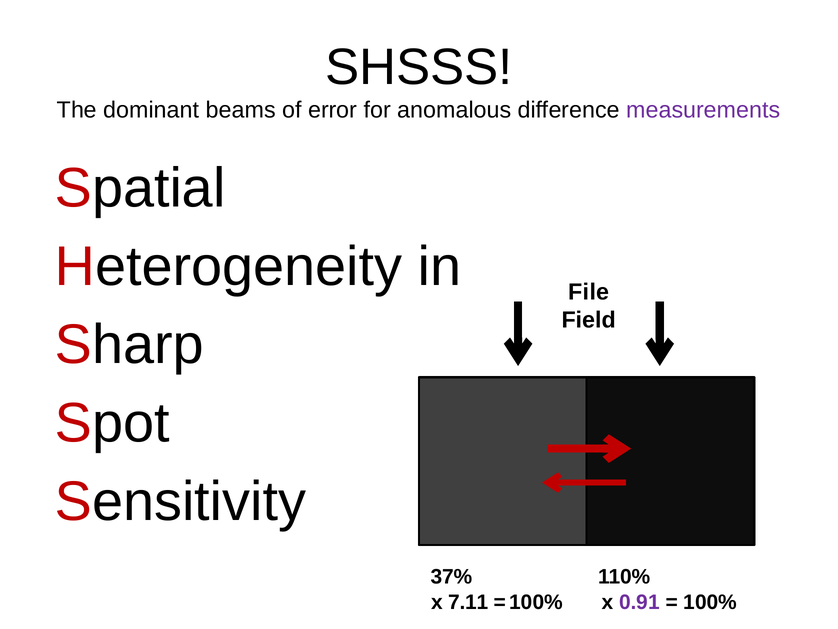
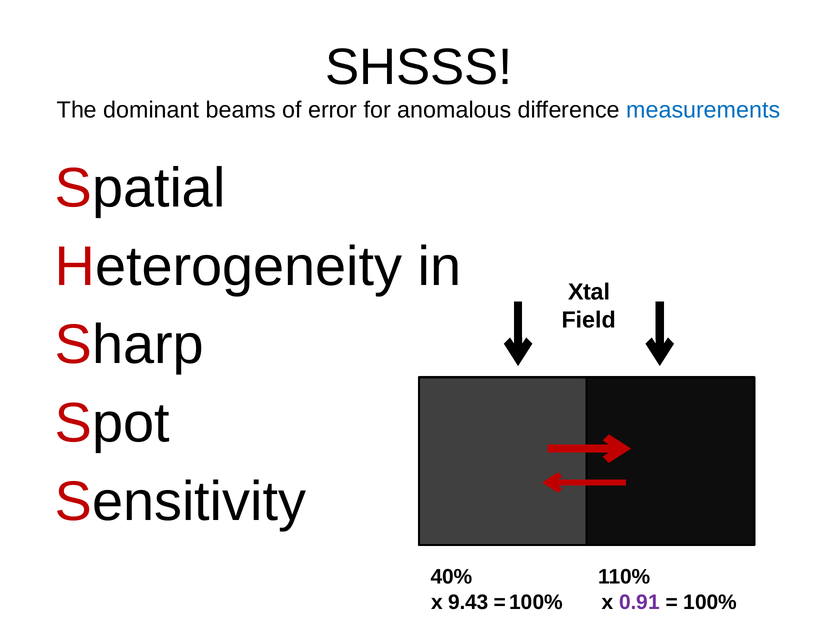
measurements colour: purple -> blue
File: File -> Xtal
37%: 37% -> 40%
7.11: 7.11 -> 9.43
